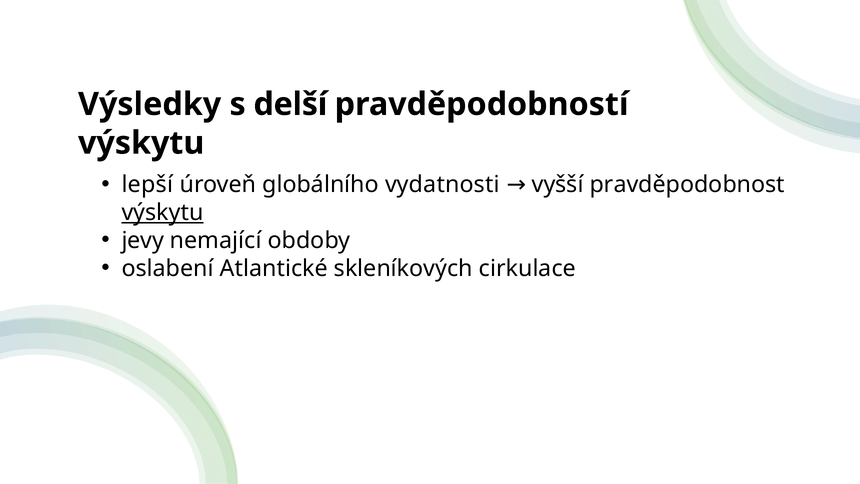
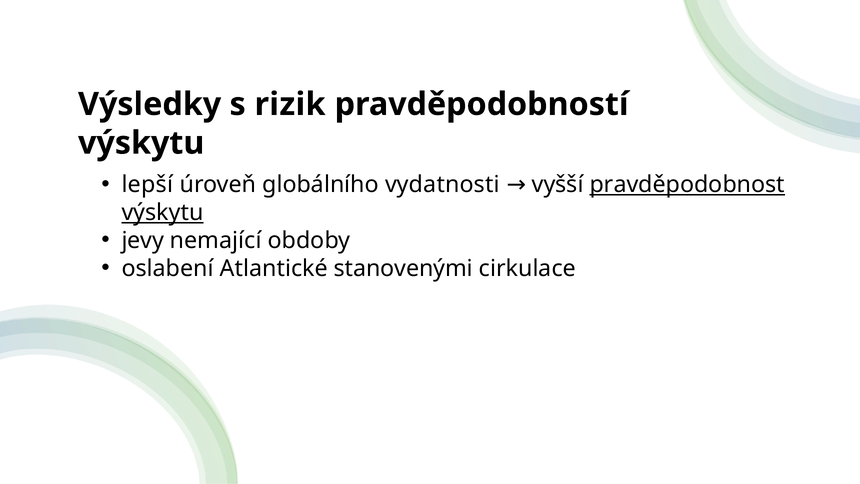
delší: delší -> rizik
pravděpodobnost underline: none -> present
skleníkových: skleníkových -> stanovenými
